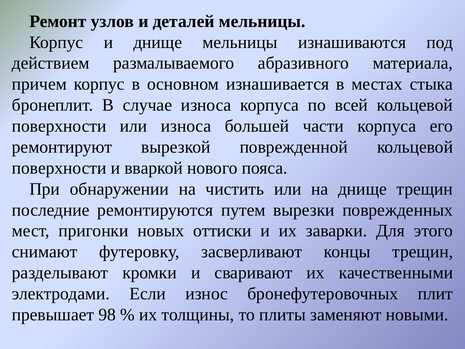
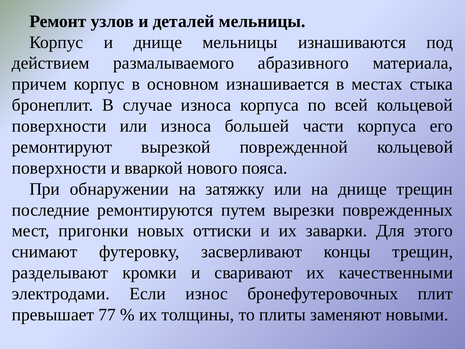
чистить: чистить -> затяжку
98: 98 -> 77
